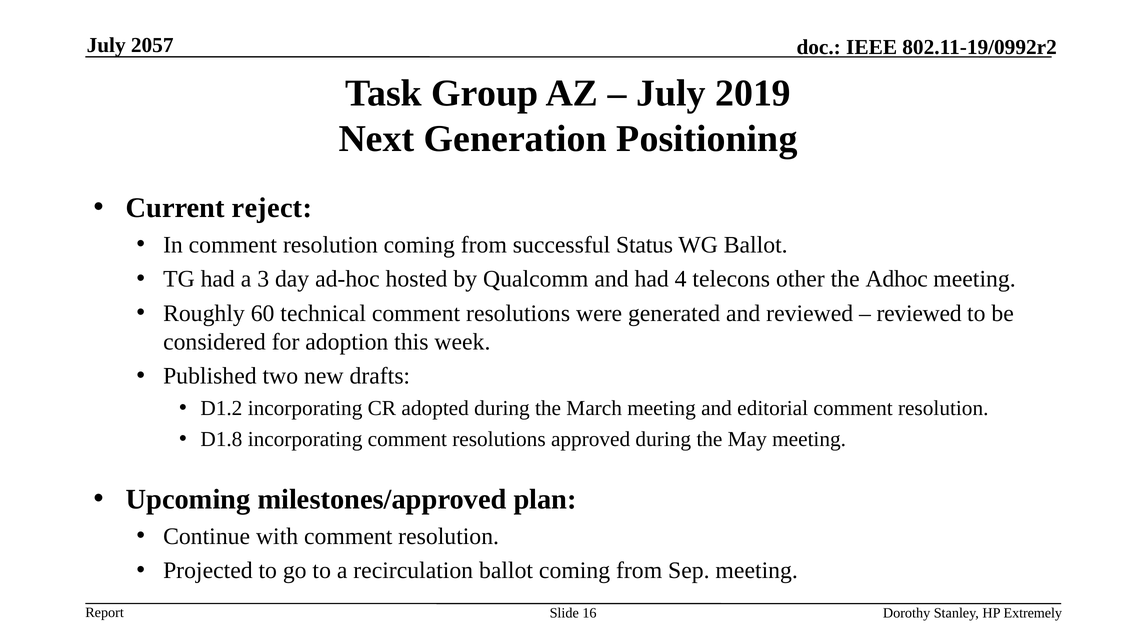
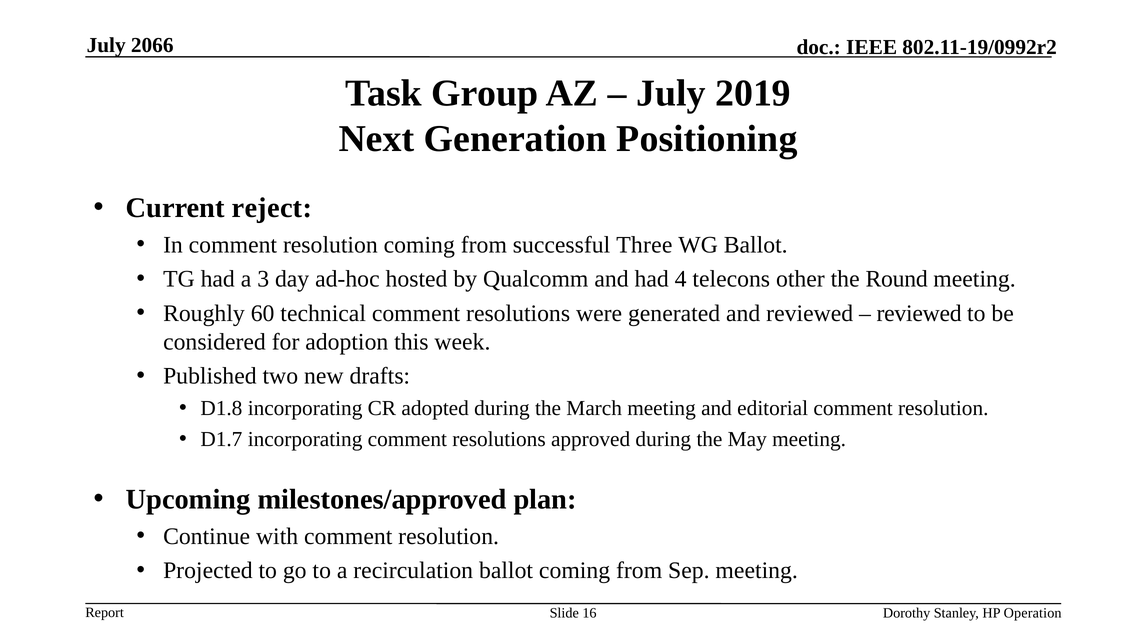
2057: 2057 -> 2066
Status: Status -> Three
Adhoc: Adhoc -> Round
D1.2: D1.2 -> D1.8
D1.8: D1.8 -> D1.7
Extremely: Extremely -> Operation
